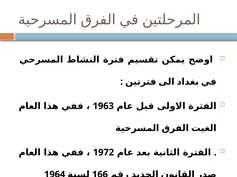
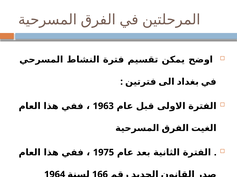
1972: 1972 -> 1975
